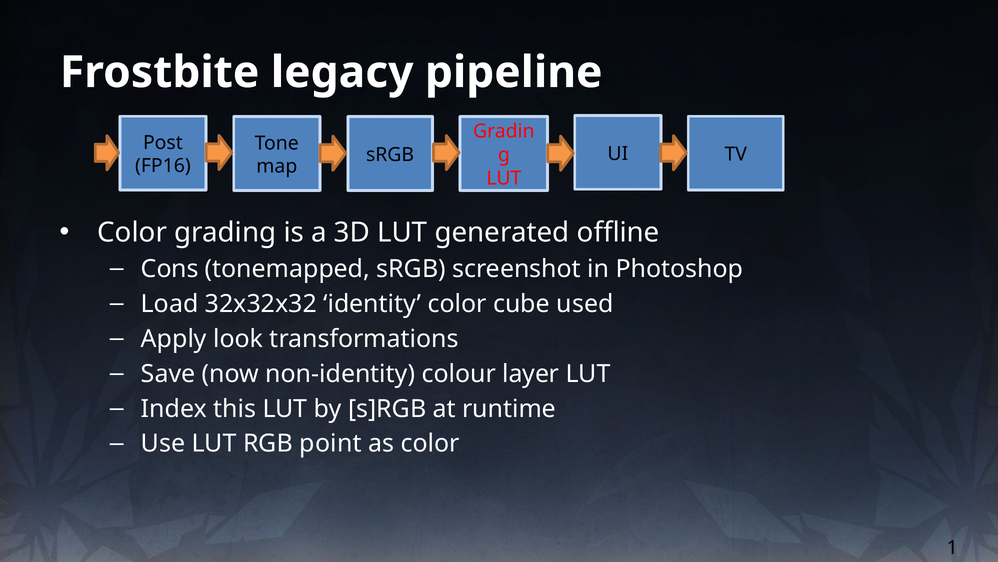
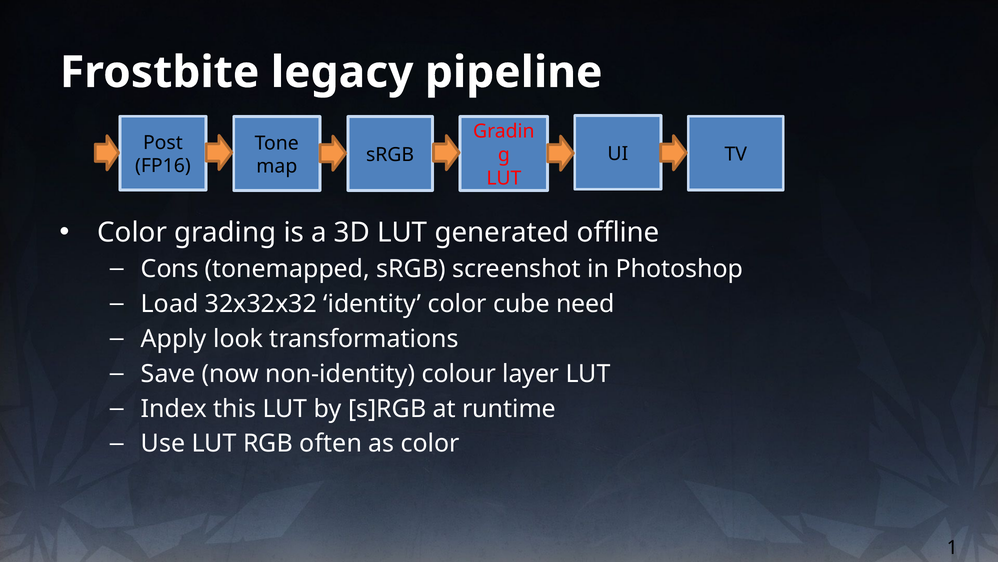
used: used -> need
point: point -> often
